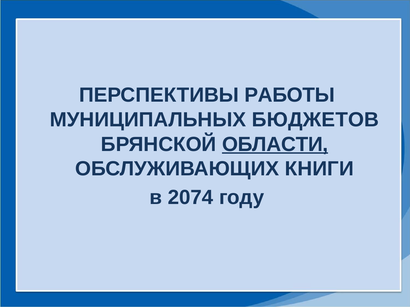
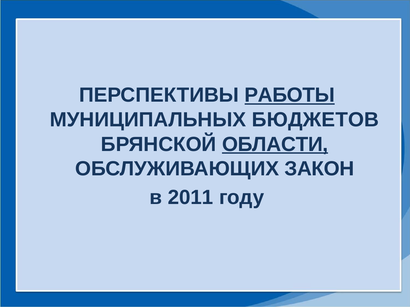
РАБОТЫ underline: none -> present
КНИГИ: КНИГИ -> ЗАКОН
2074: 2074 -> 2011
